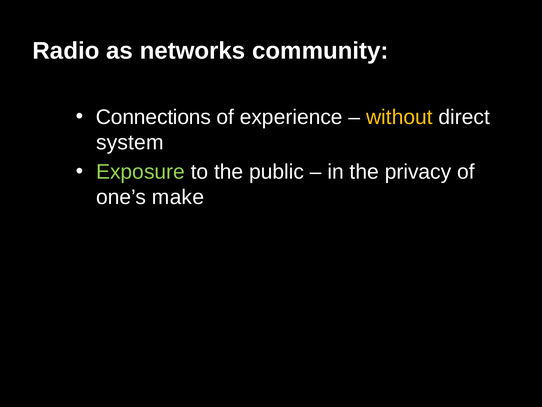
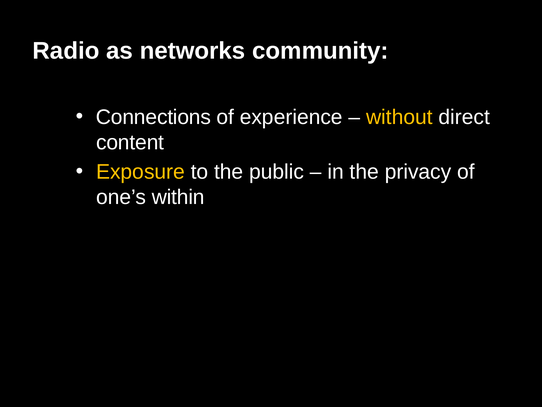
system: system -> content
Exposure colour: light green -> yellow
make: make -> within
